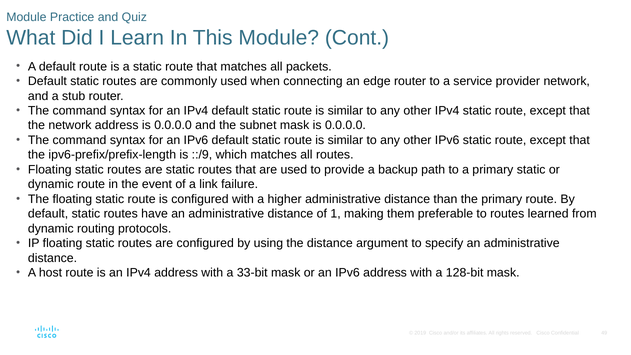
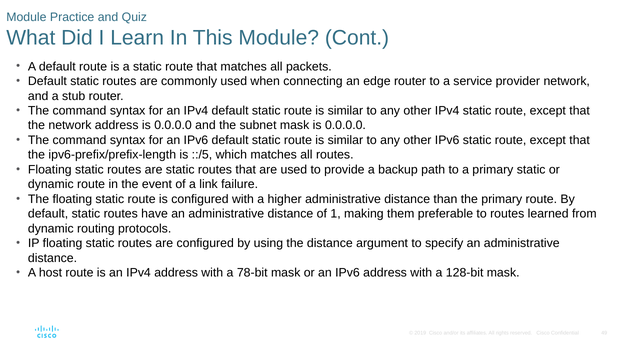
::/9: ::/9 -> ::/5
33-bit: 33-bit -> 78-bit
